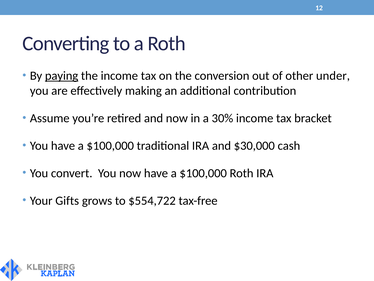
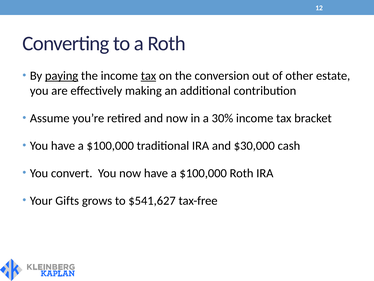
tax at (149, 76) underline: none -> present
under: under -> estate
$554,722: $554,722 -> $541,627
